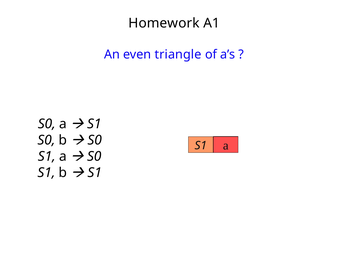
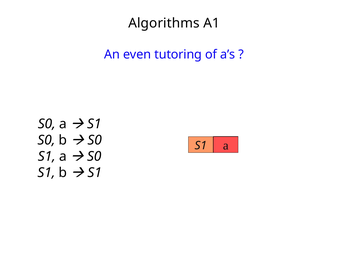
Homework: Homework -> Algorithms
triangle: triangle -> tutoring
